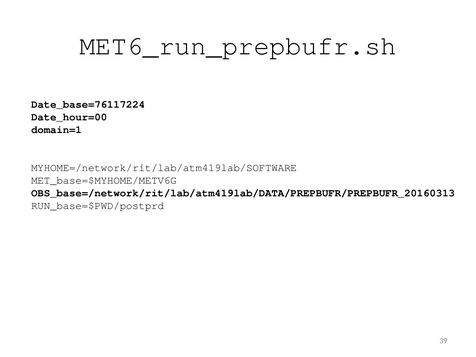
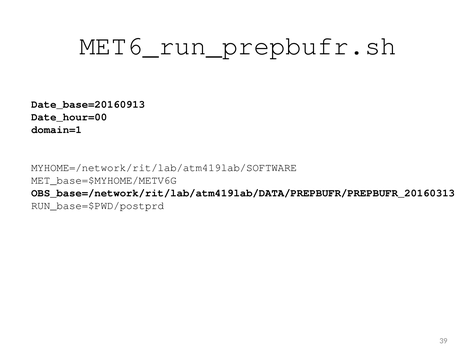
Date_base=76117224: Date_base=76117224 -> Date_base=20160913
